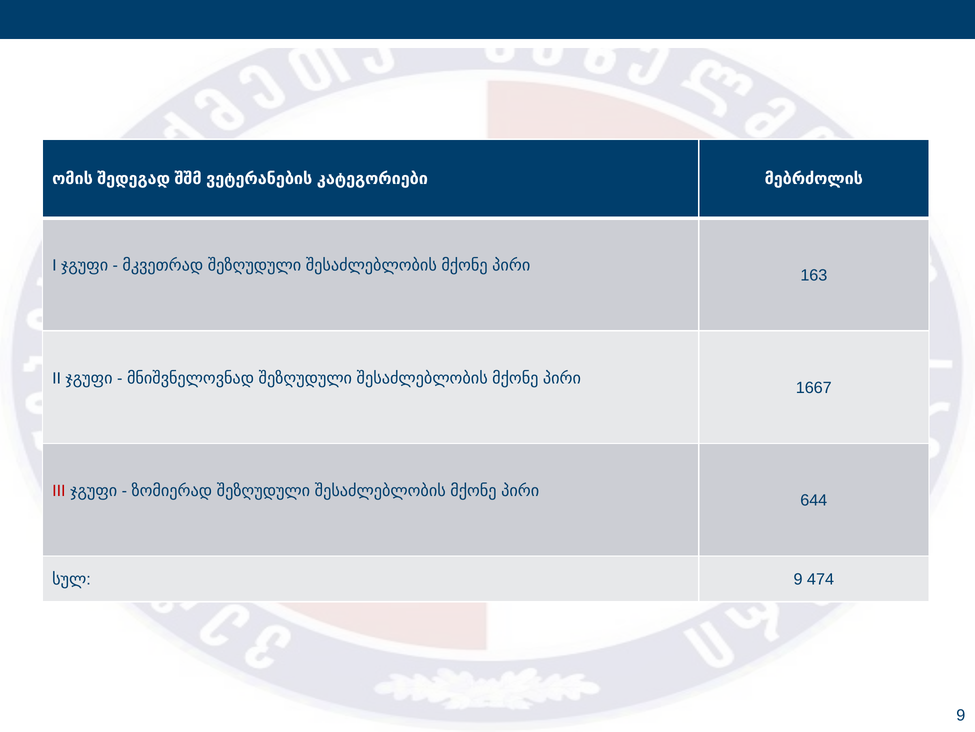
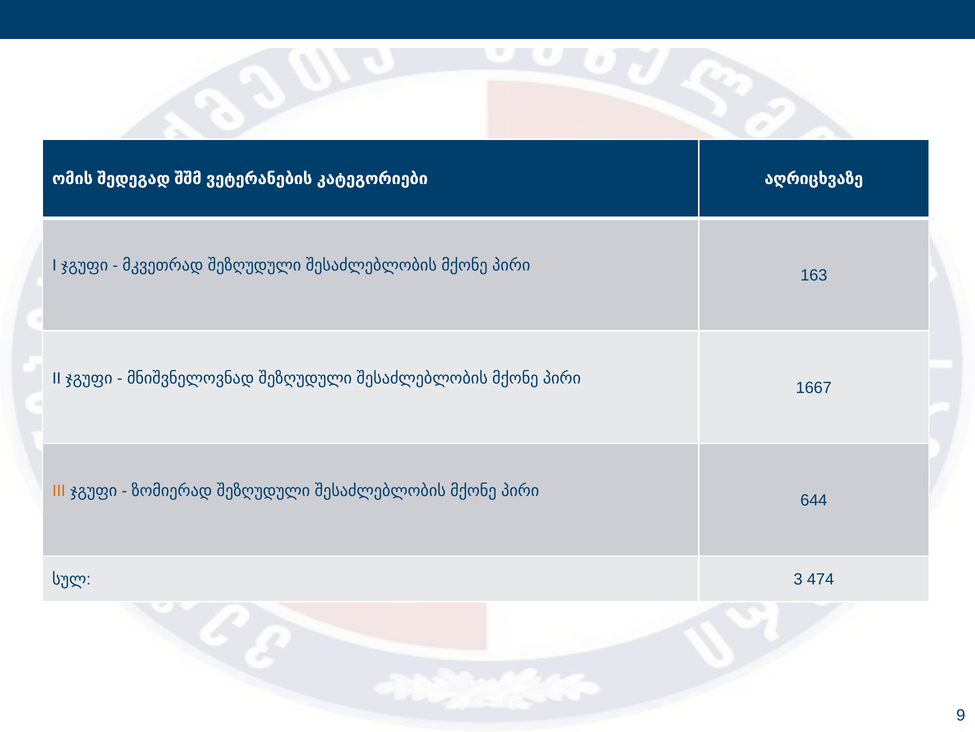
მებრძოლის: მებრძოლის -> აღრიცხვაზე
III colour: red -> orange
სულ 9: 9 -> 3
